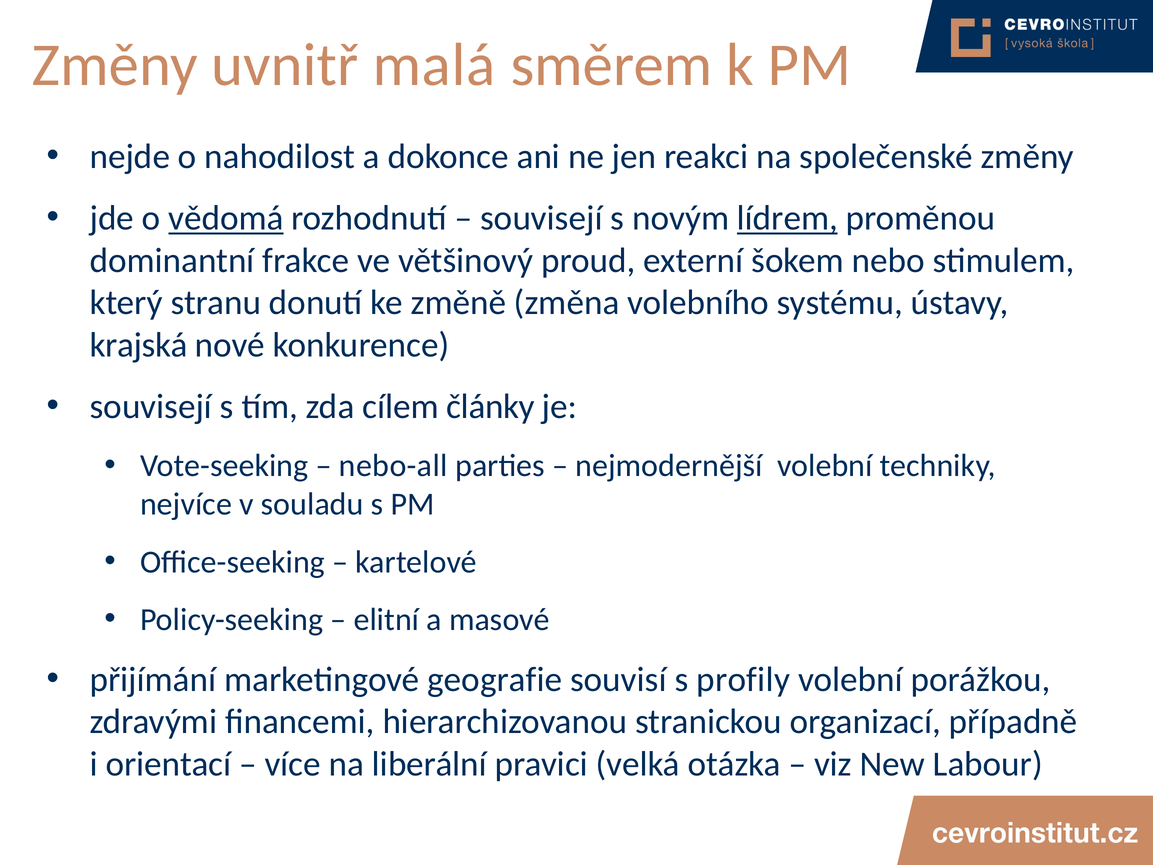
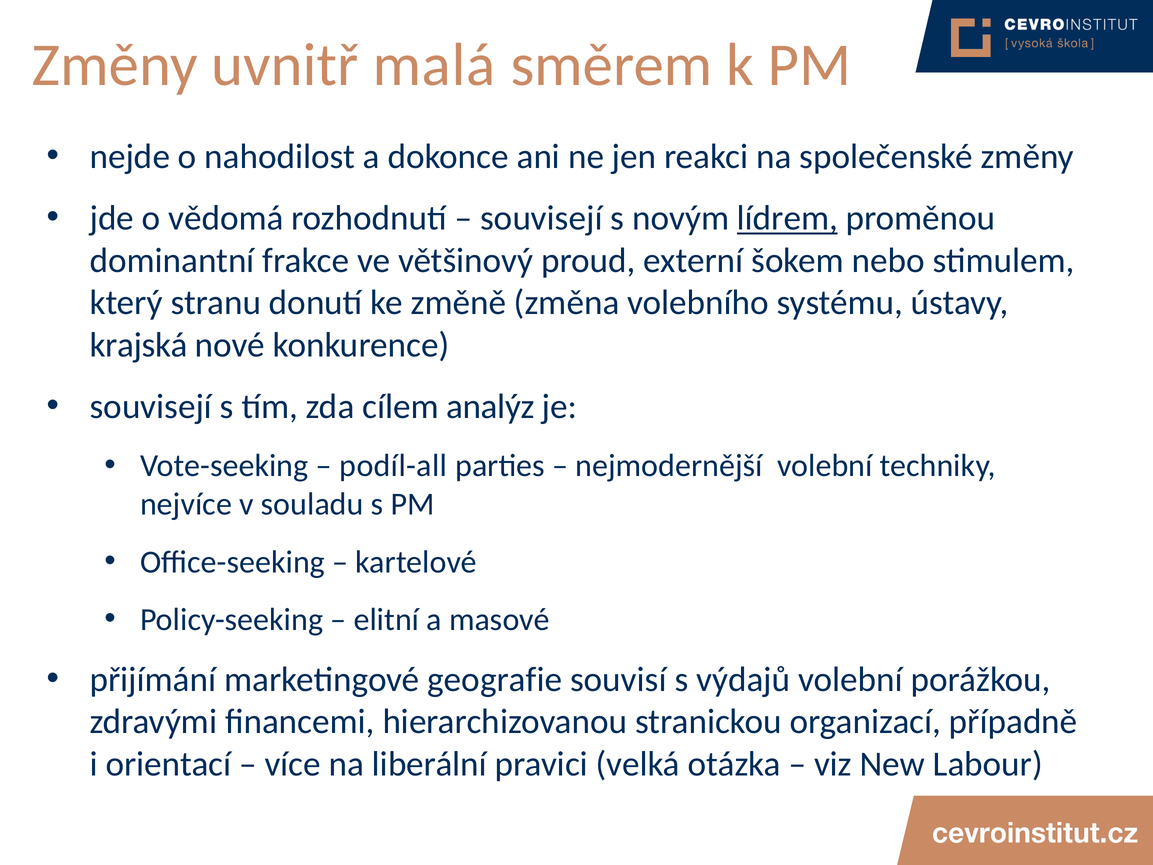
vědomá underline: present -> none
články: články -> analýz
nebo-all: nebo-all -> podíl-all
profily: profily -> výdajů
